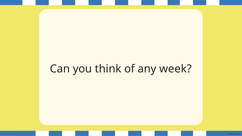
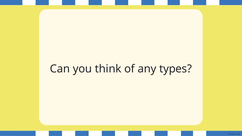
week: week -> types
